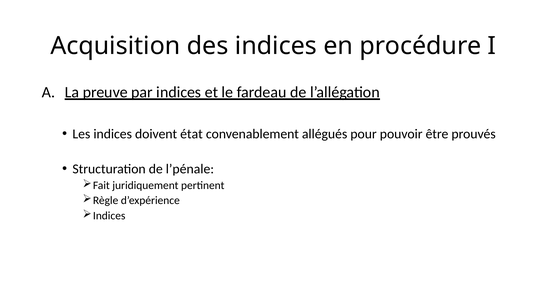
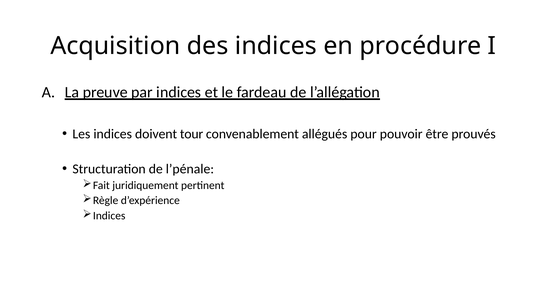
état: état -> tour
